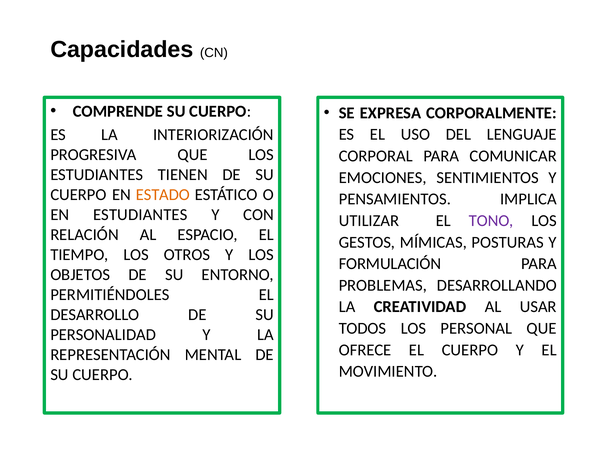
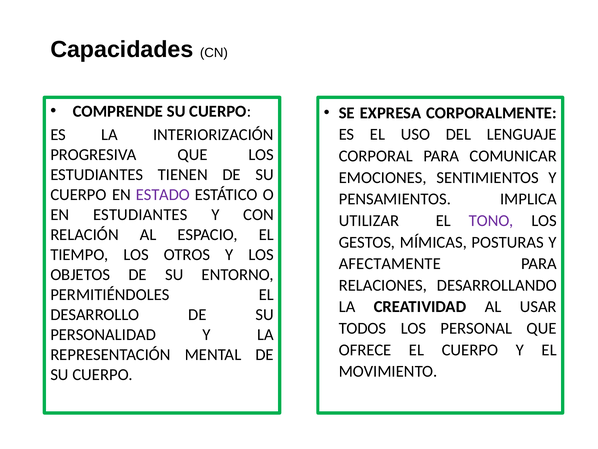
ESTADO colour: orange -> purple
FORMULACIÓN: FORMULACIÓN -> AFECTAMENTE
PROBLEMAS: PROBLEMAS -> RELACIONES
